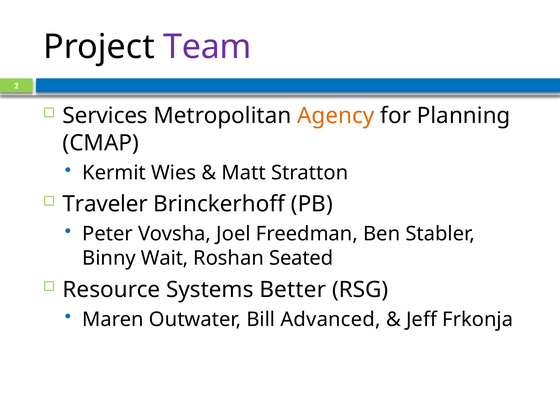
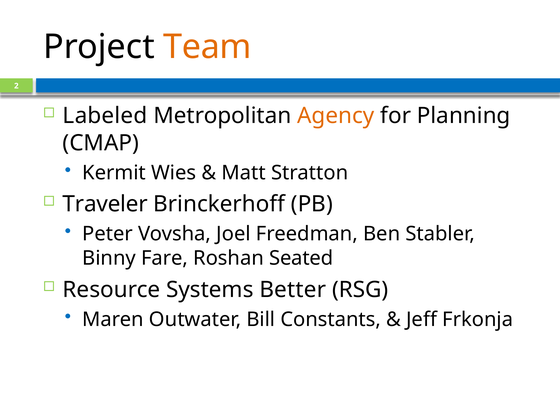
Team colour: purple -> orange
Services: Services -> Labeled
Wait: Wait -> Fare
Advanced: Advanced -> Constants
